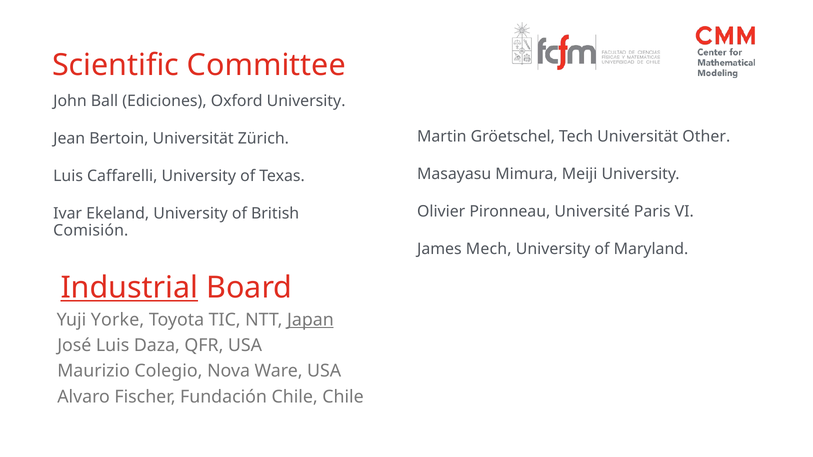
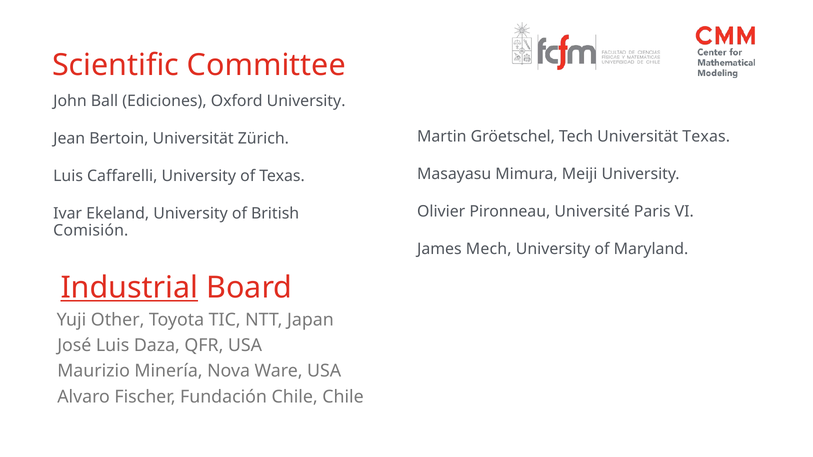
Universität Other: Other -> Texas
Yorke: Yorke -> Other
Japan underline: present -> none
Colegio: Colegio -> Minería
